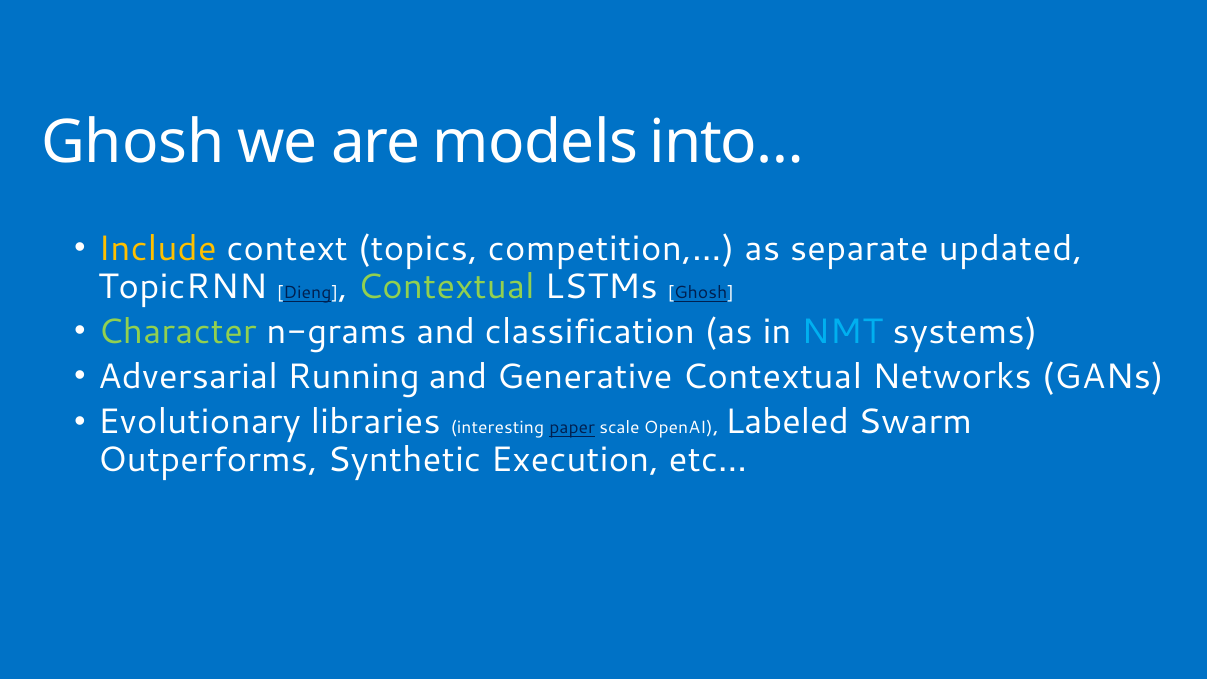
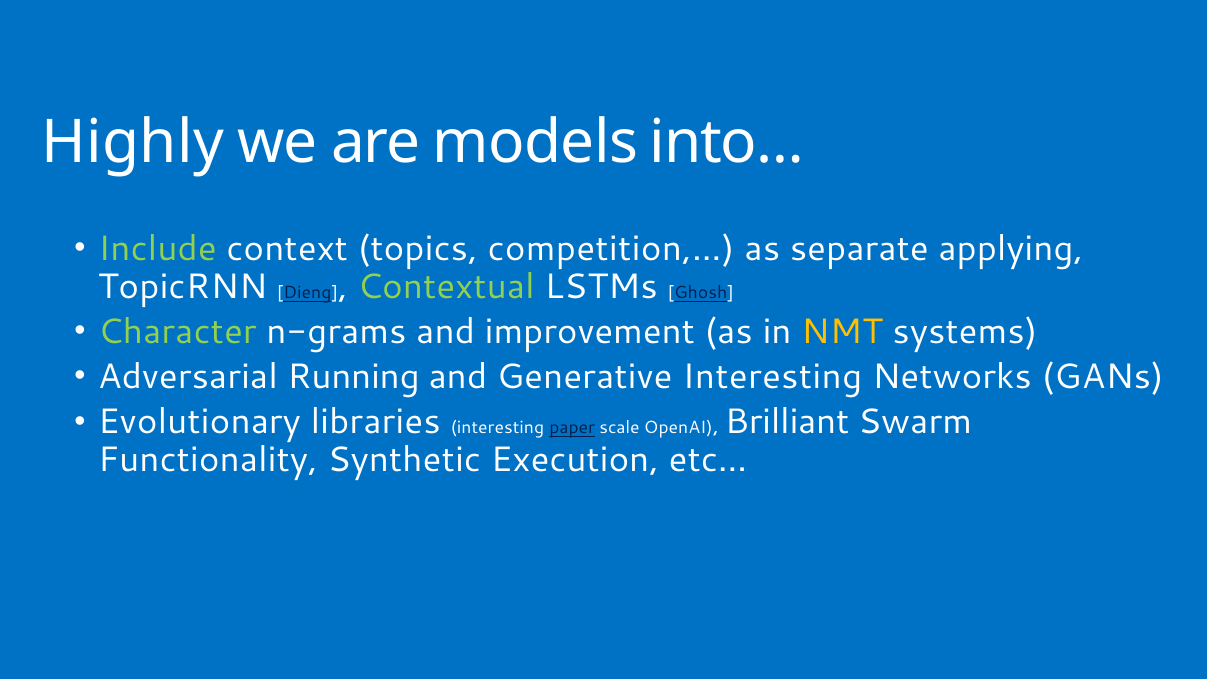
Ghosh at (133, 143): Ghosh -> Highly
Include colour: yellow -> light green
updated: updated -> applying
classification: classification -> improvement
NMT colour: light blue -> yellow
Generative Contextual: Contextual -> Interesting
Labeled: Labeled -> Brilliant
Outperforms: Outperforms -> Functionality
